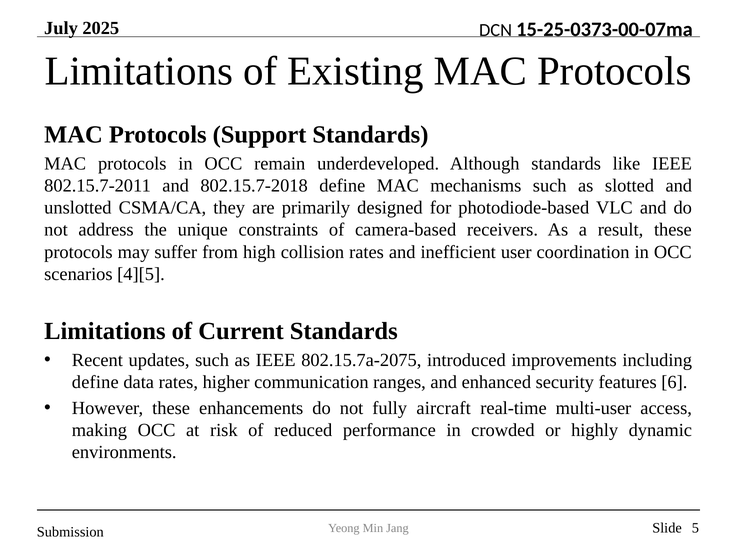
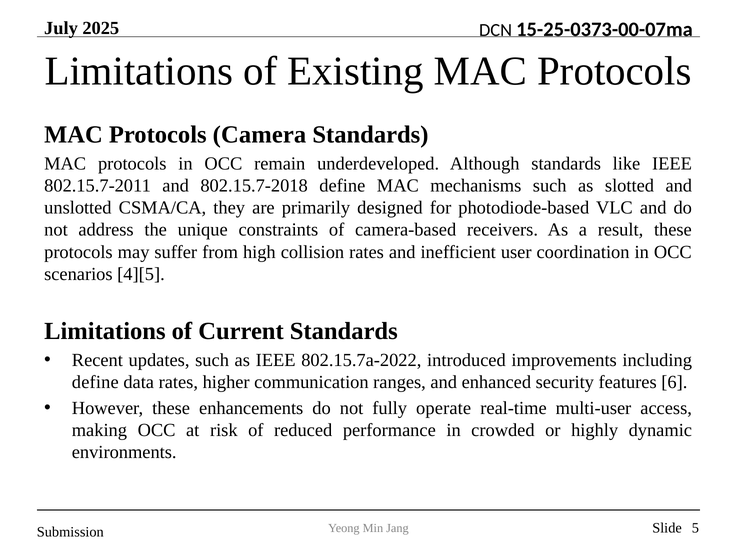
Support: Support -> Camera
802.15.7a-2075: 802.15.7a-2075 -> 802.15.7a-2022
aircraft: aircraft -> operate
